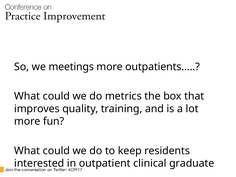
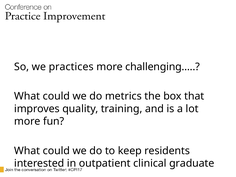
meetings: meetings -> practices
outpatients…: outpatients… -> challenging…
